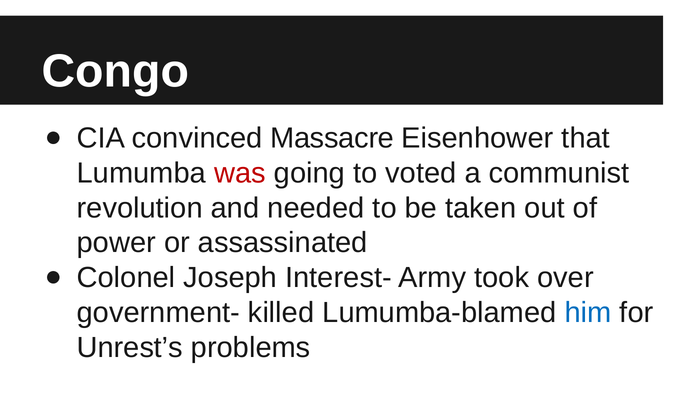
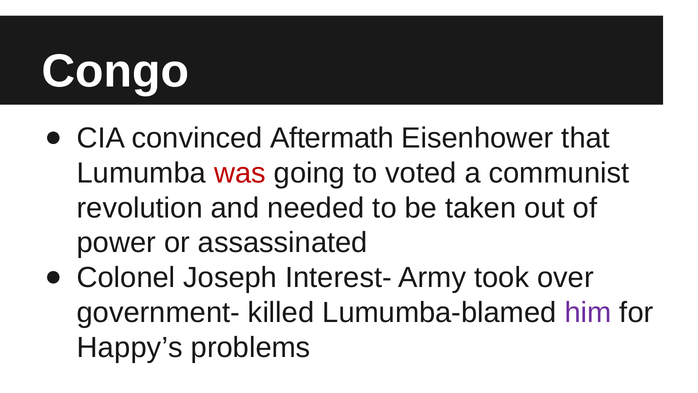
Massacre: Massacre -> Aftermath
him colour: blue -> purple
Unrest’s: Unrest’s -> Happy’s
